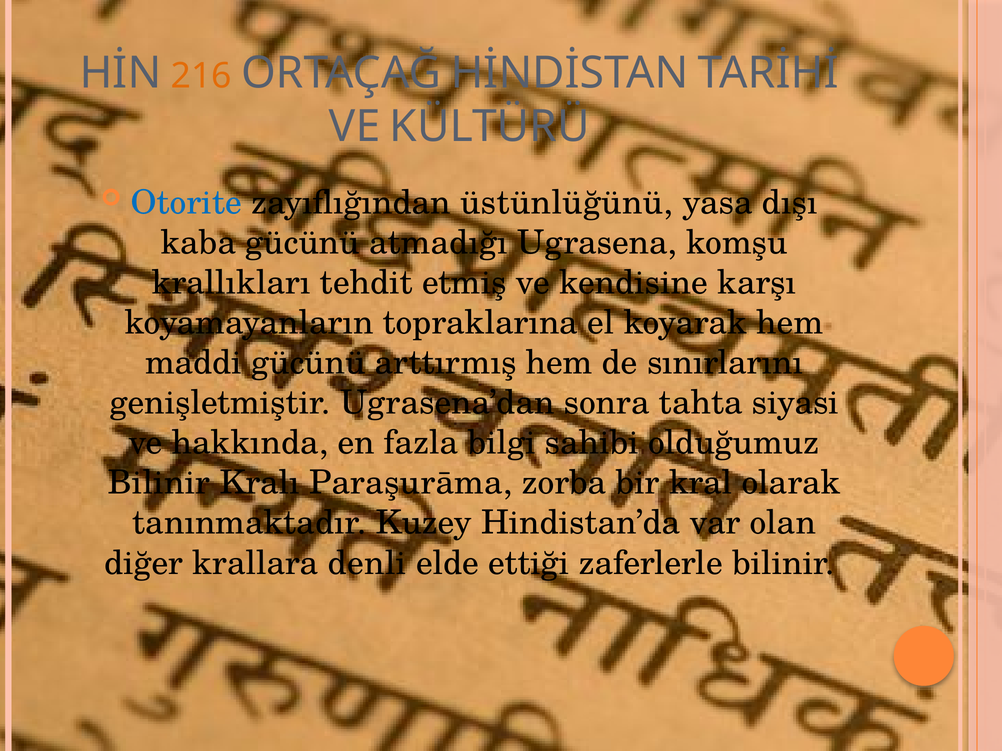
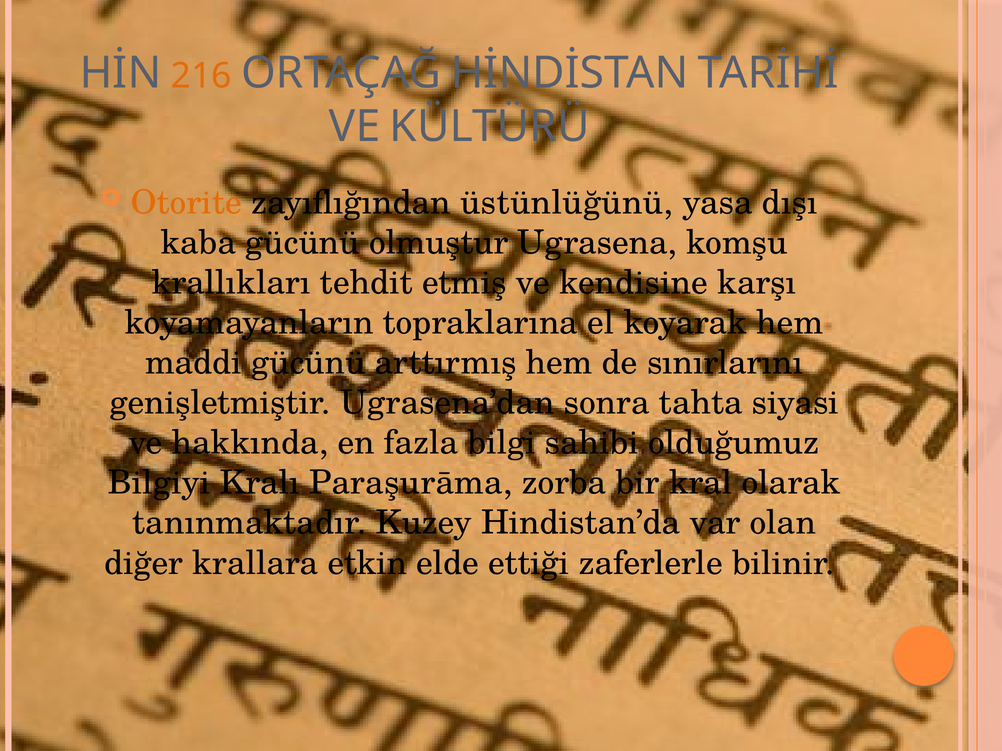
Otorite colour: blue -> orange
atmadığı: atmadığı -> olmuştur
Bilinir at (159, 483): Bilinir -> Bilgiyi
denli: denli -> etkin
